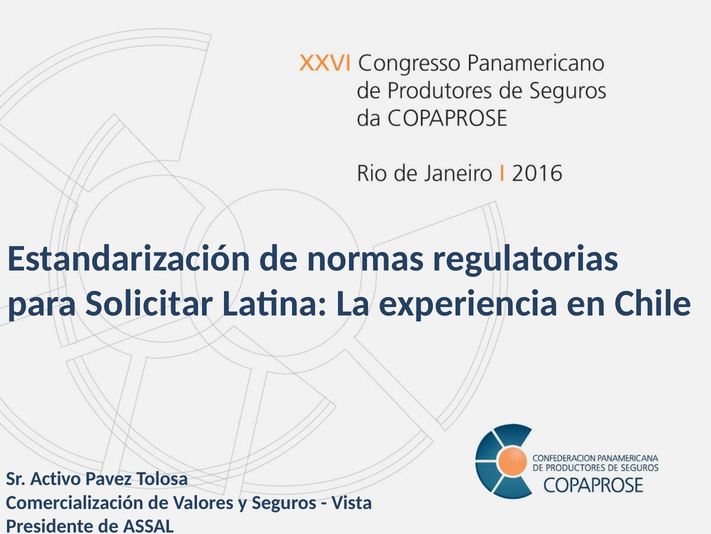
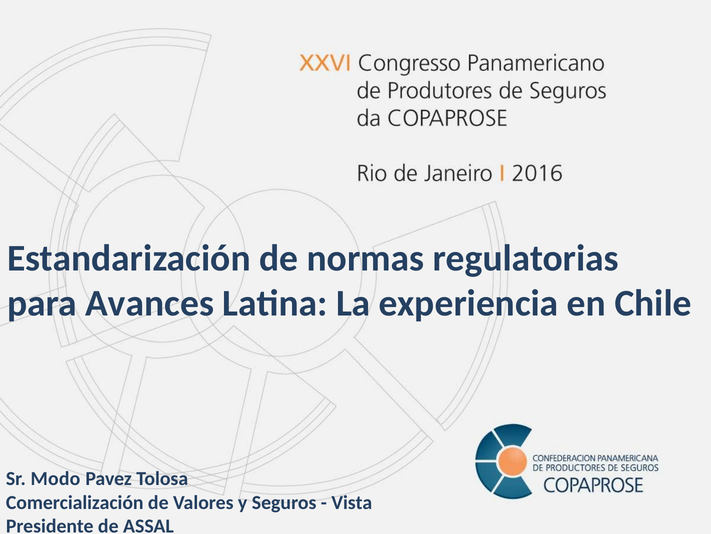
Solicitar: Solicitar -> Avances
Activo: Activo -> Modo
